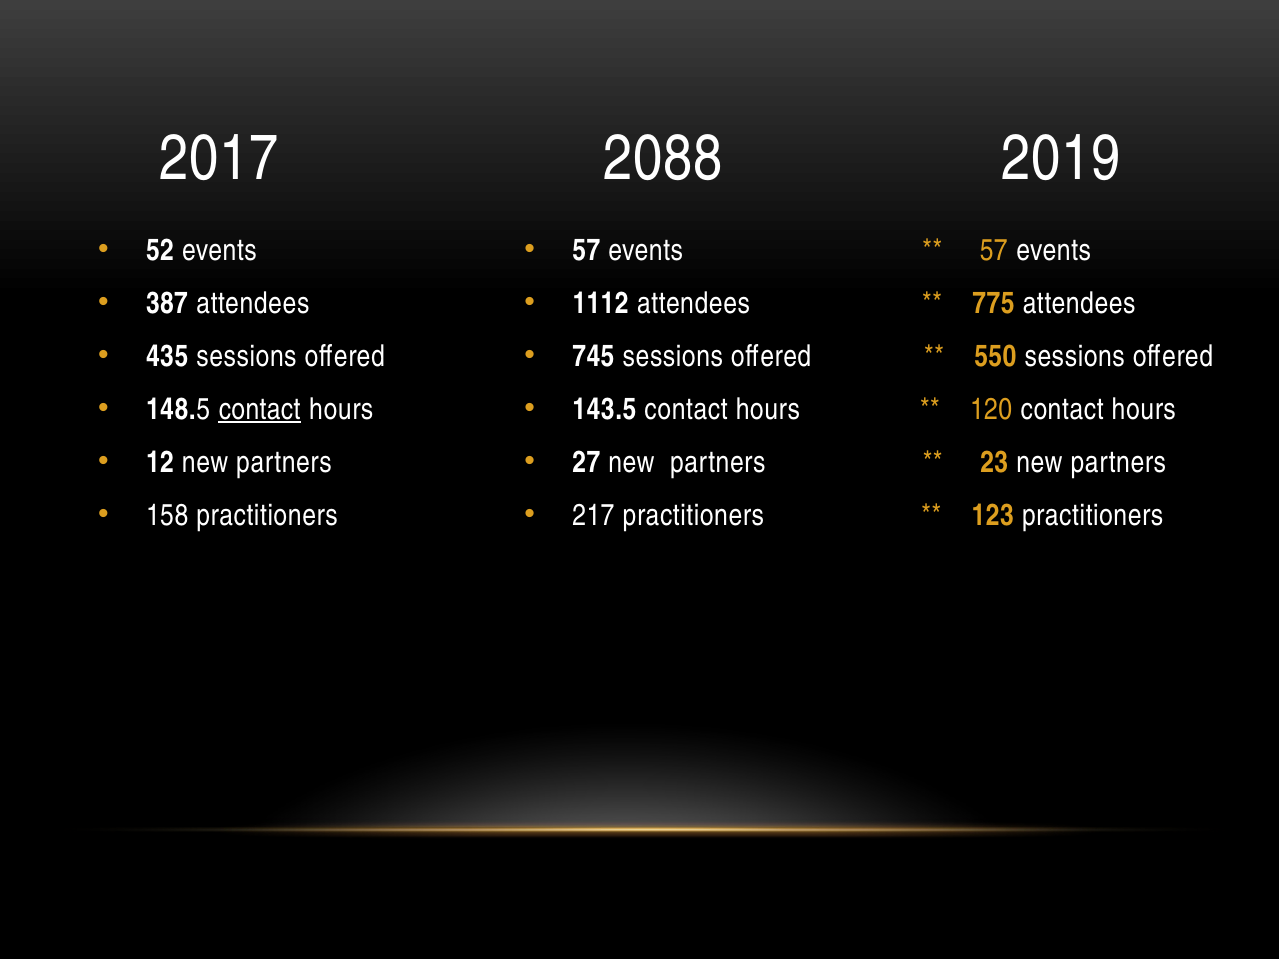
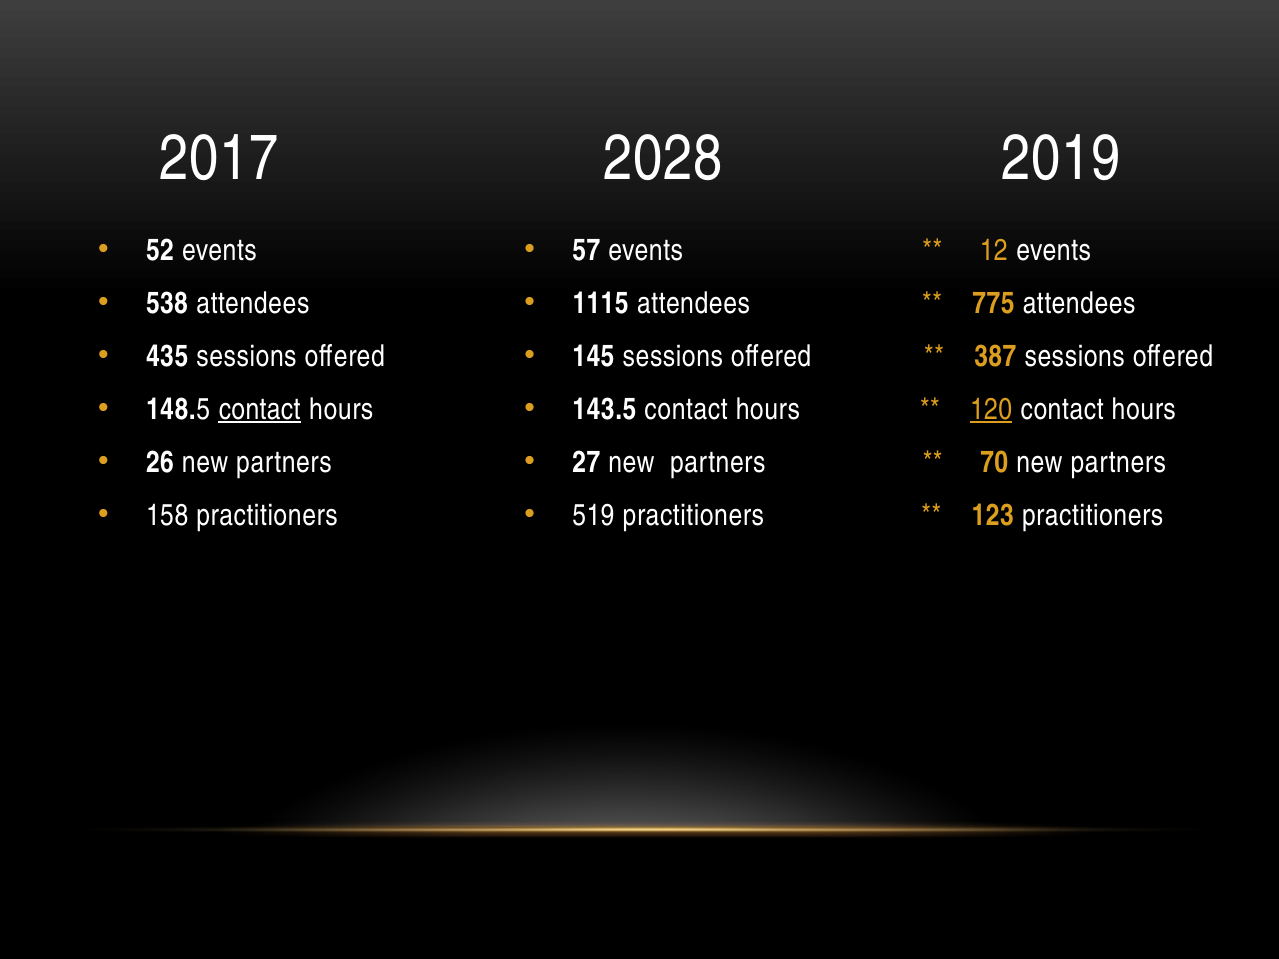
2088: 2088 -> 2028
57 at (994, 250): 57 -> 12
387: 387 -> 538
1112: 1112 -> 1115
745: 745 -> 145
550: 550 -> 387
120 underline: none -> present
12: 12 -> 26
23: 23 -> 70
217: 217 -> 519
